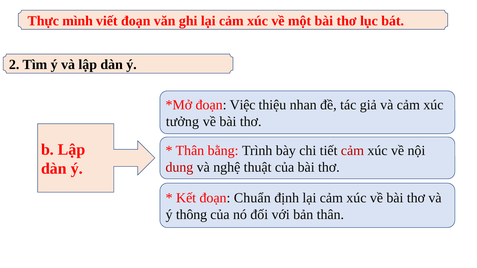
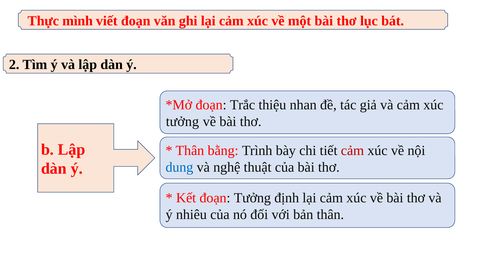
Việc: Việc -> Trắc
dung colour: red -> blue
đoạn Chuẩn: Chuẩn -> Tưởng
thông: thông -> nhiêu
